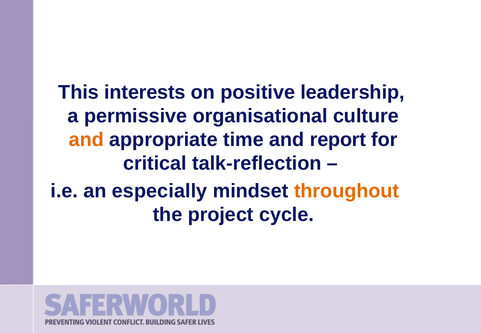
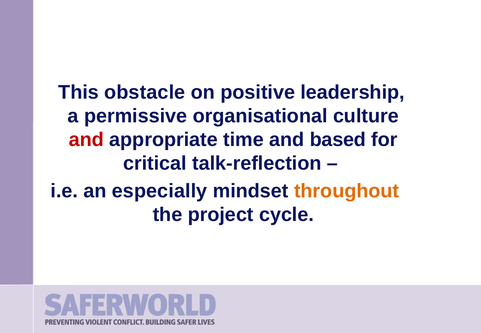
interests: interests -> obstacle
and at (86, 140) colour: orange -> red
report: report -> based
